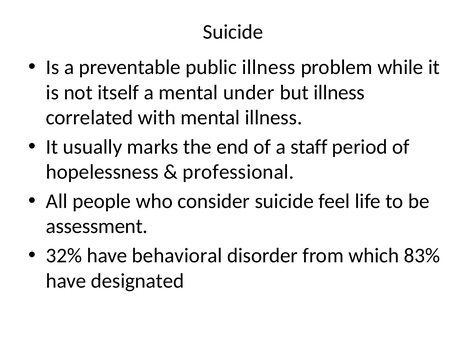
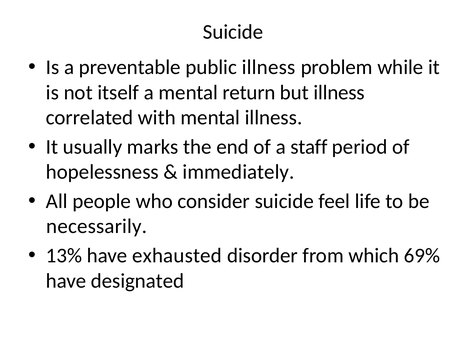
under: under -> return
professional: professional -> immediately
assessment: assessment -> necessarily
32%: 32% -> 13%
behavioral: behavioral -> exhausted
83%: 83% -> 69%
